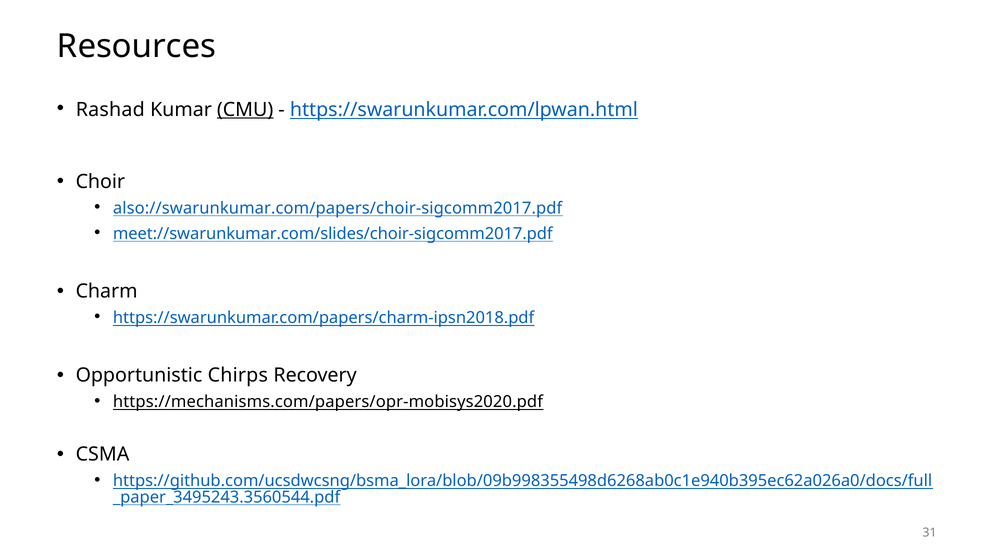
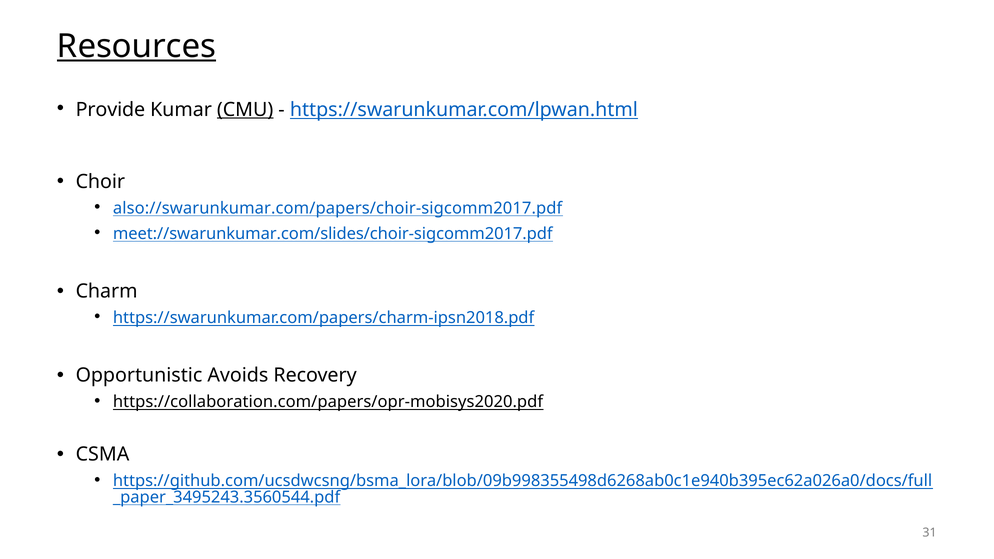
Resources underline: none -> present
Rashad: Rashad -> Provide
Chirps: Chirps -> Avoids
https://mechanisms.com/papers/opr-mobisys2020.pdf: https://mechanisms.com/papers/opr-mobisys2020.pdf -> https://collaboration.com/papers/opr-mobisys2020.pdf
